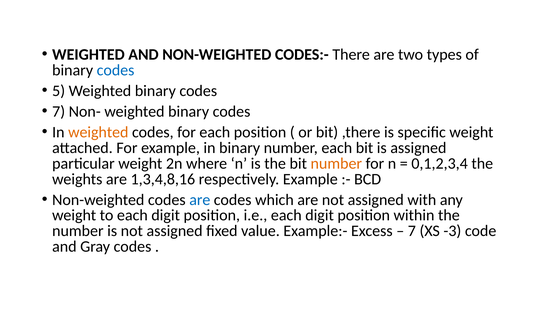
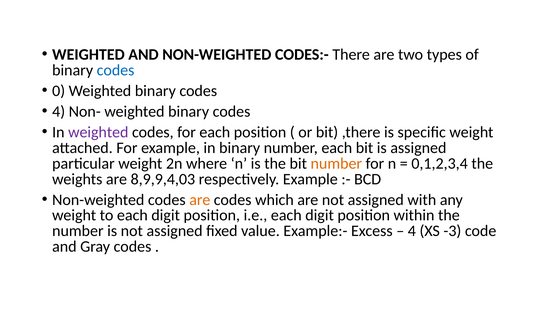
5: 5 -> 0
7 at (59, 111): 7 -> 4
weighted at (98, 132) colour: orange -> purple
1,3,4,8,16: 1,3,4,8,16 -> 8,9,9,4,03
are at (200, 200) colour: blue -> orange
7 at (412, 231): 7 -> 4
